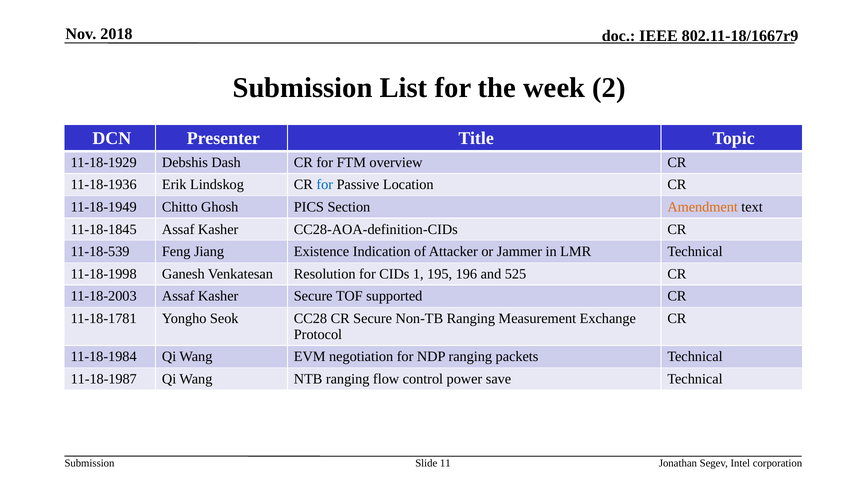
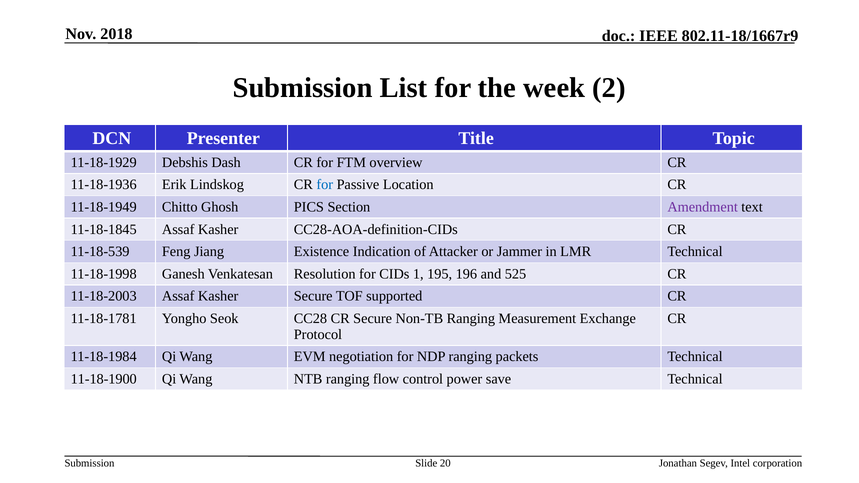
Amendment colour: orange -> purple
11-18-1987: 11-18-1987 -> 11-18-1900
11: 11 -> 20
